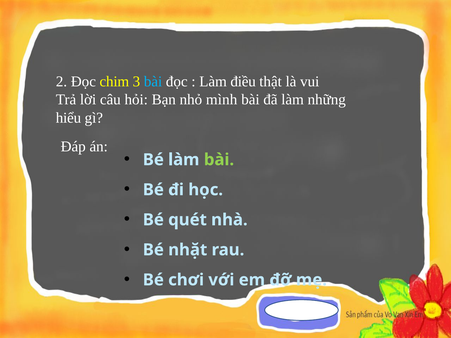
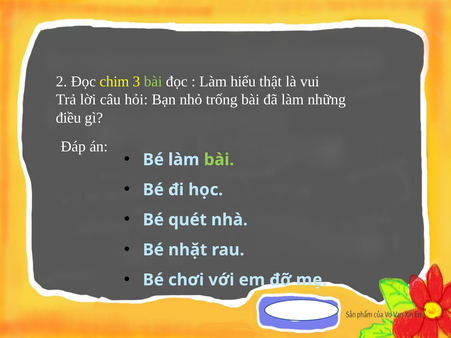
bài at (153, 82) colour: light blue -> light green
điều: điều -> hiểu
mình: mình -> trống
hiểu: hiểu -> điều
